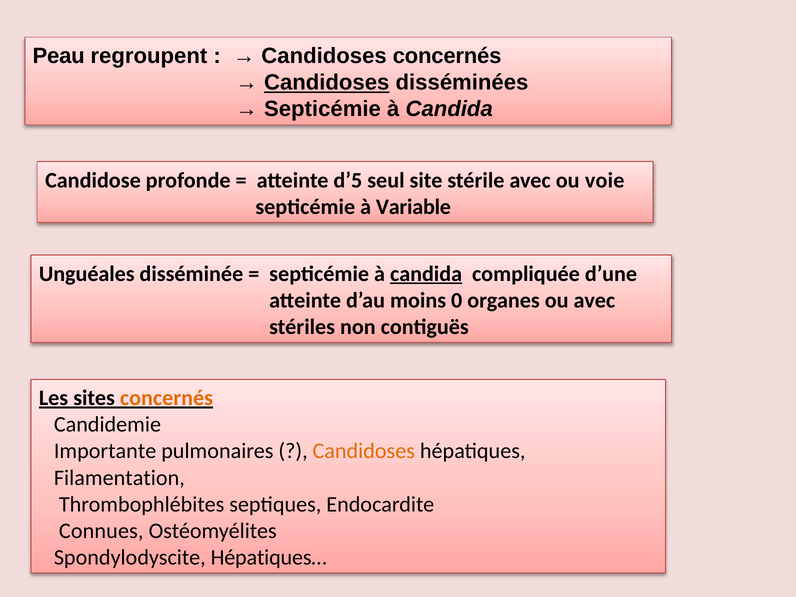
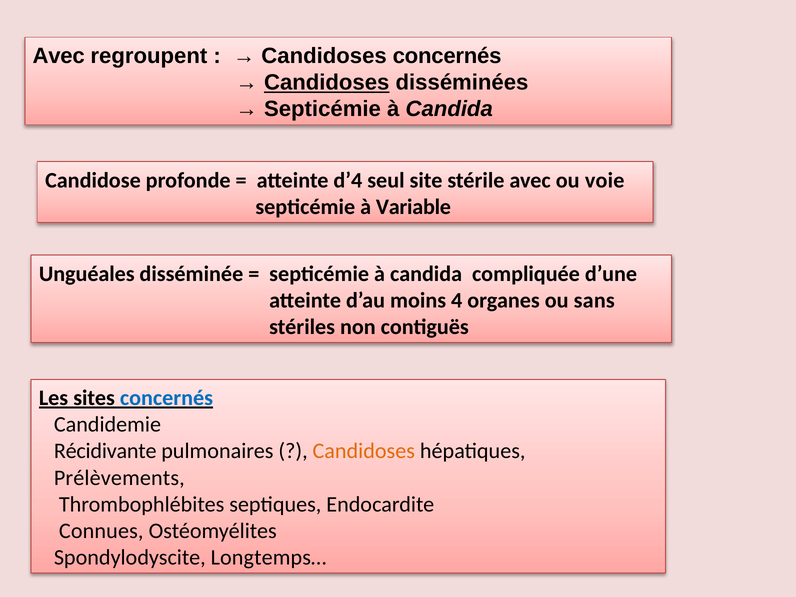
Peau at (59, 56): Peau -> Avec
d’5: d’5 -> d’4
candida at (426, 274) underline: present -> none
0: 0 -> 4
ou avec: avec -> sans
concernés at (166, 398) colour: orange -> blue
Importante: Importante -> Récidivante
Filamentation: Filamentation -> Prélèvements
Hépatiques…: Hépatiques… -> Longtemps…
